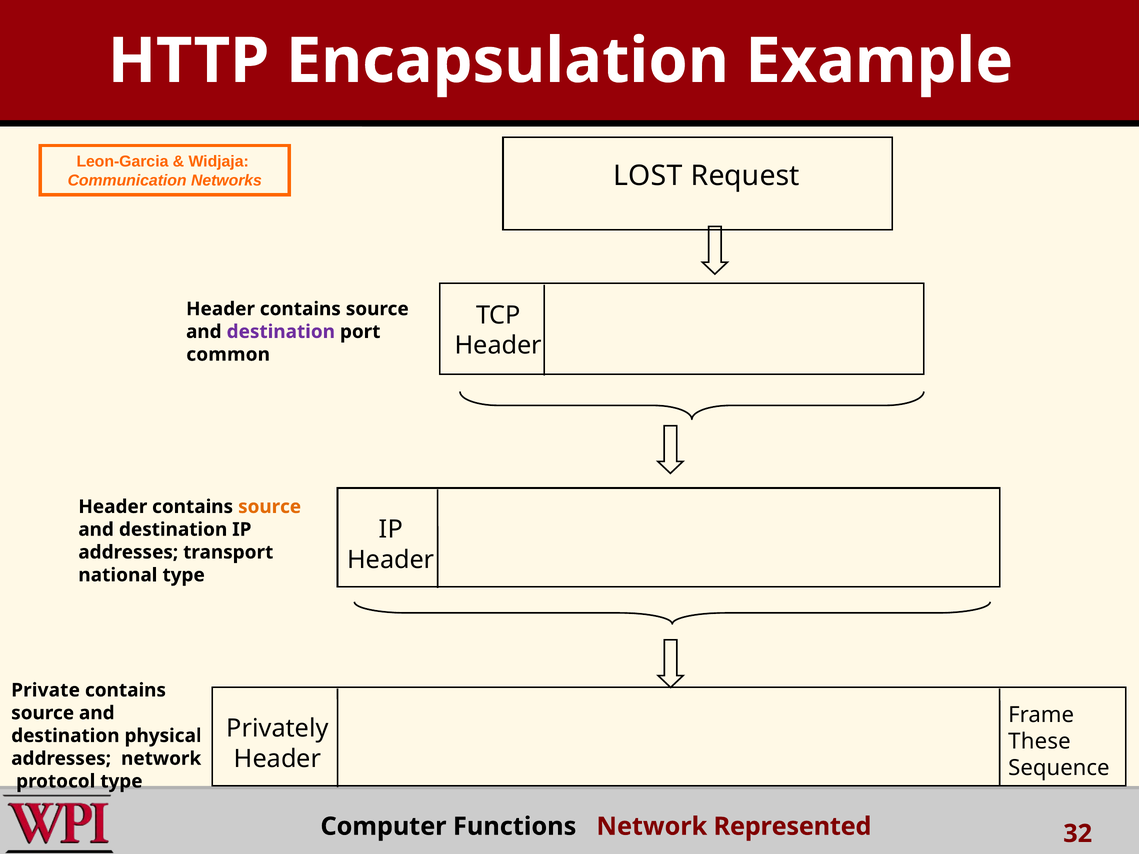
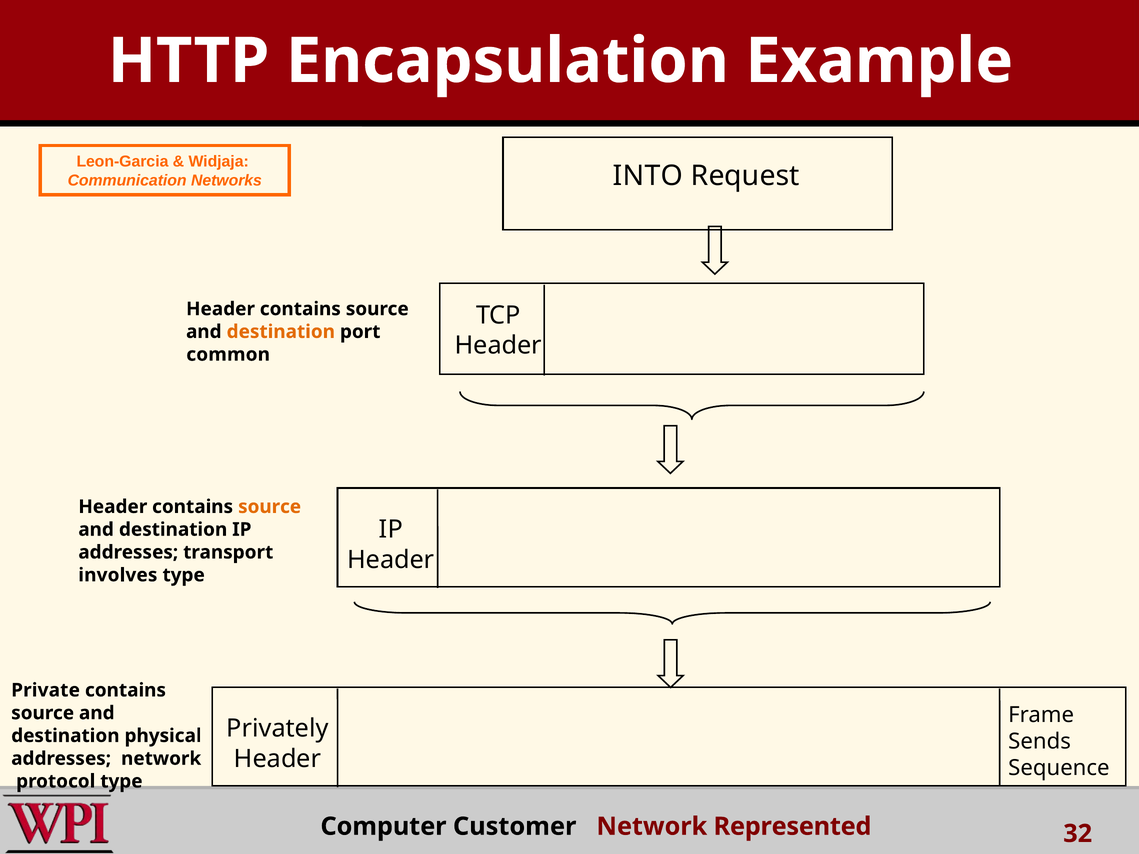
LOST: LOST -> INTO
destination at (281, 332) colour: purple -> orange
national: national -> involves
These: These -> Sends
Functions: Functions -> Customer
